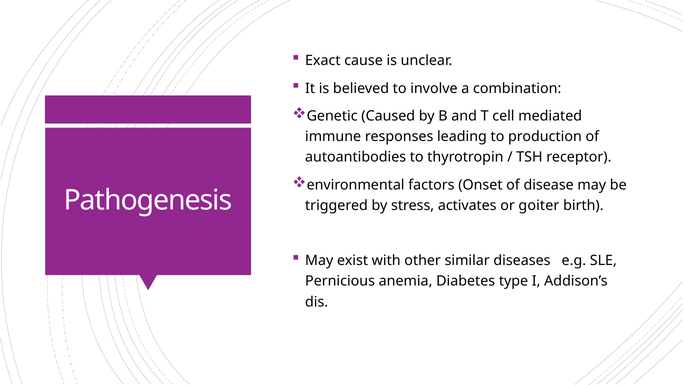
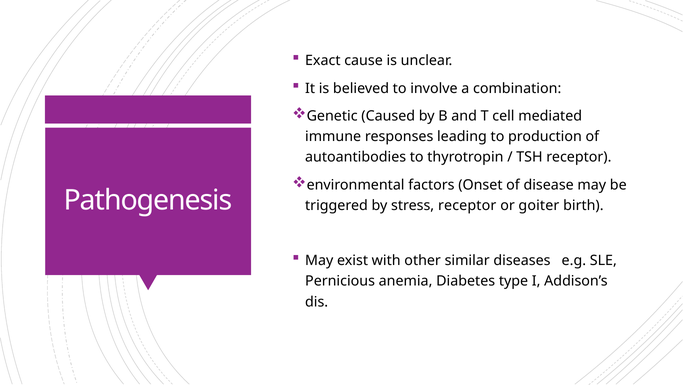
stress activates: activates -> receptor
